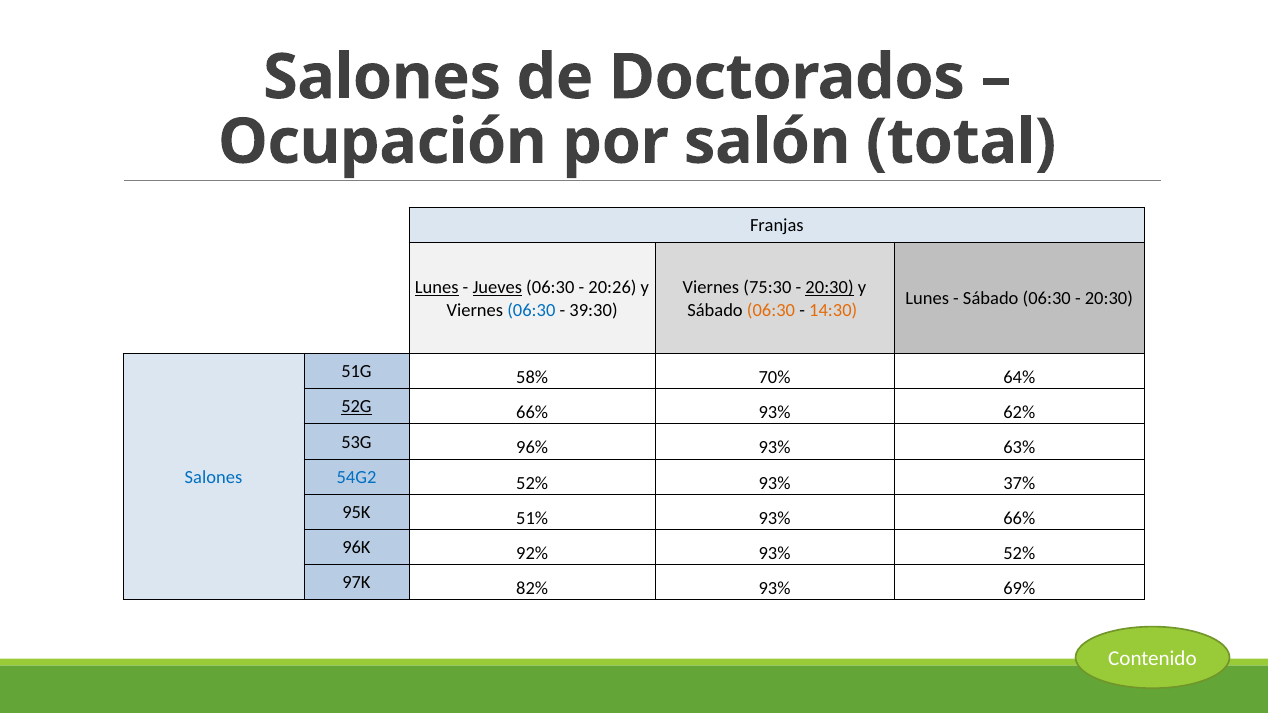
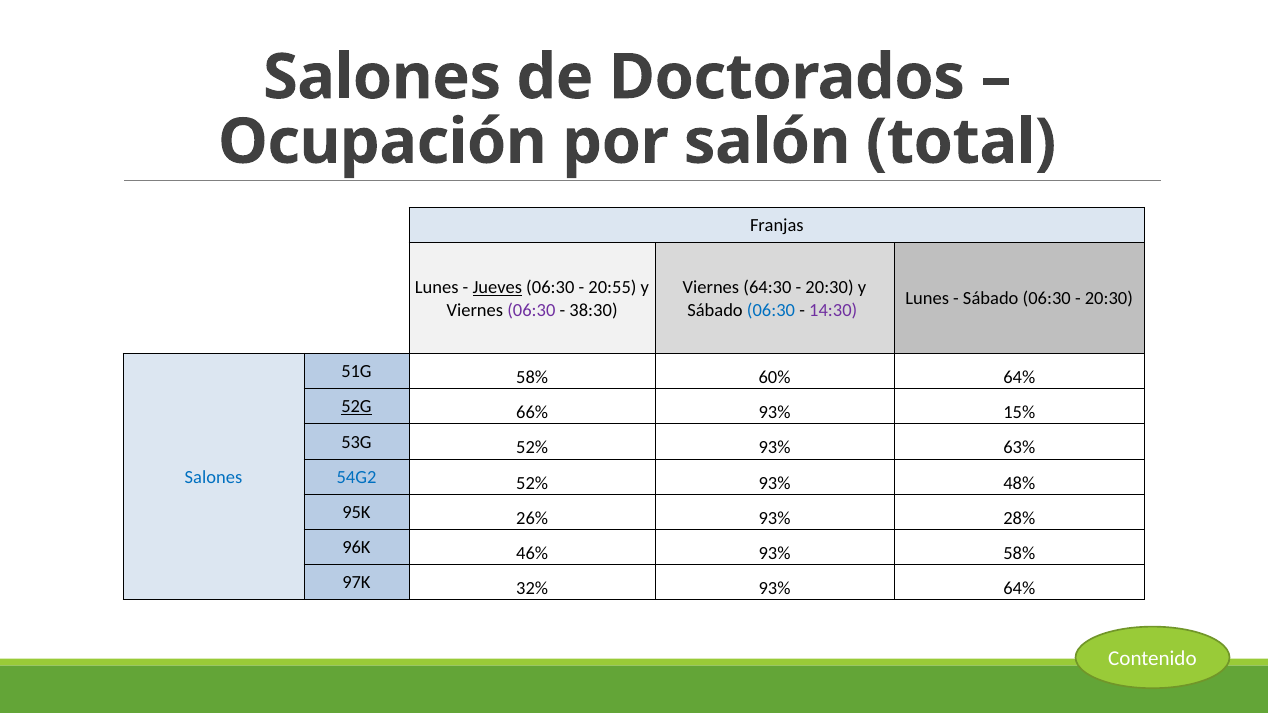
Lunes at (437, 288) underline: present -> none
20:26: 20:26 -> 20:55
75:30: 75:30 -> 64:30
20:30 at (830, 288) underline: present -> none
06:30 at (531, 310) colour: blue -> purple
39:30: 39:30 -> 38:30
06:30 at (771, 310) colour: orange -> blue
14:30 colour: orange -> purple
70%: 70% -> 60%
62%: 62% -> 15%
53G 96%: 96% -> 52%
37%: 37% -> 48%
51%: 51% -> 26%
93% 66%: 66% -> 28%
92%: 92% -> 46%
93% 52%: 52% -> 58%
82%: 82% -> 32%
93% 69%: 69% -> 64%
